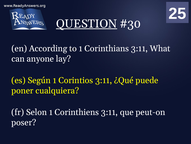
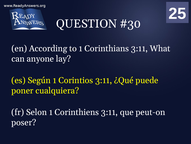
QUESTION underline: present -> none
